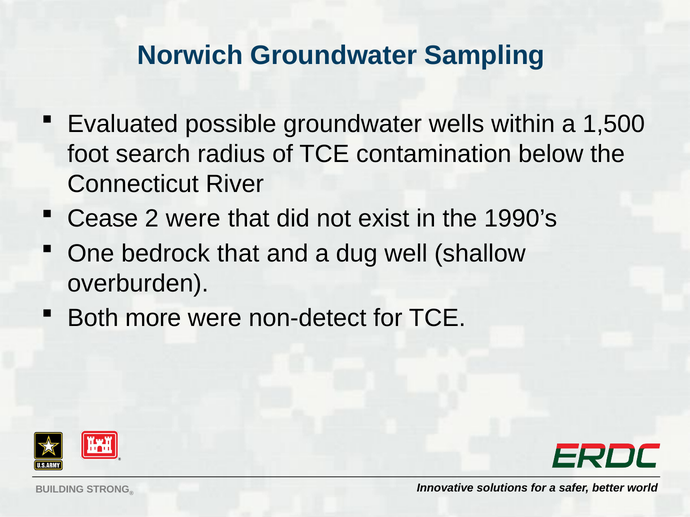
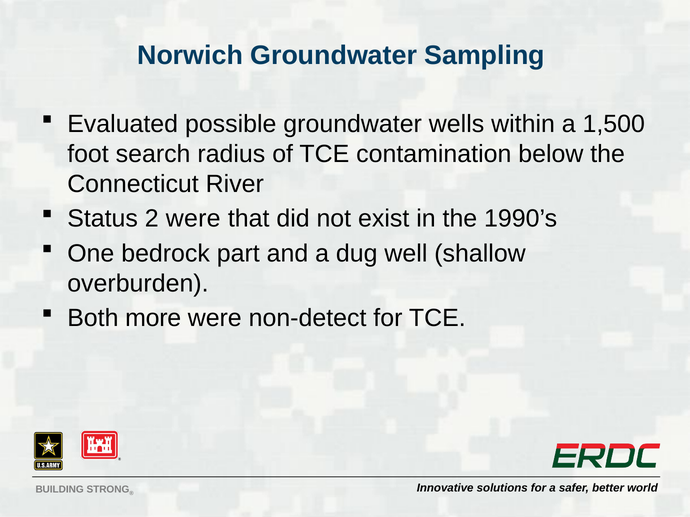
Cease: Cease -> Status
bedrock that: that -> part
